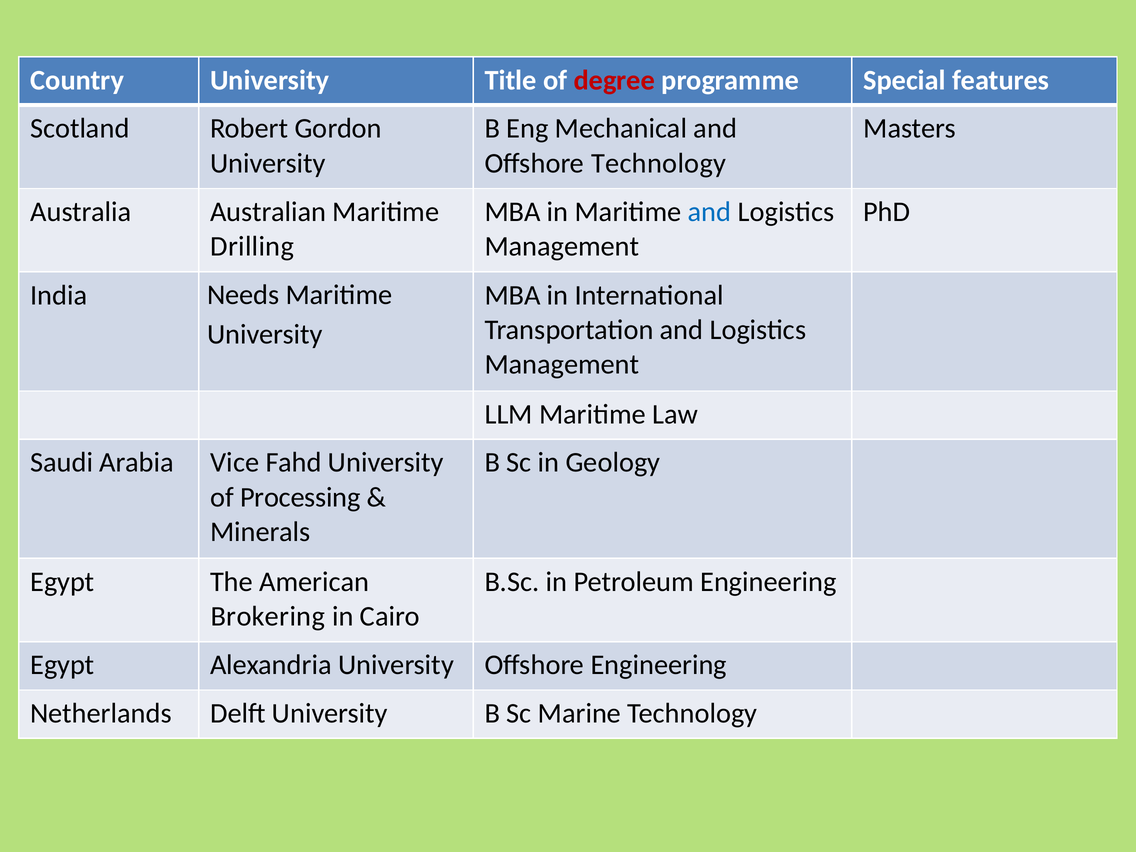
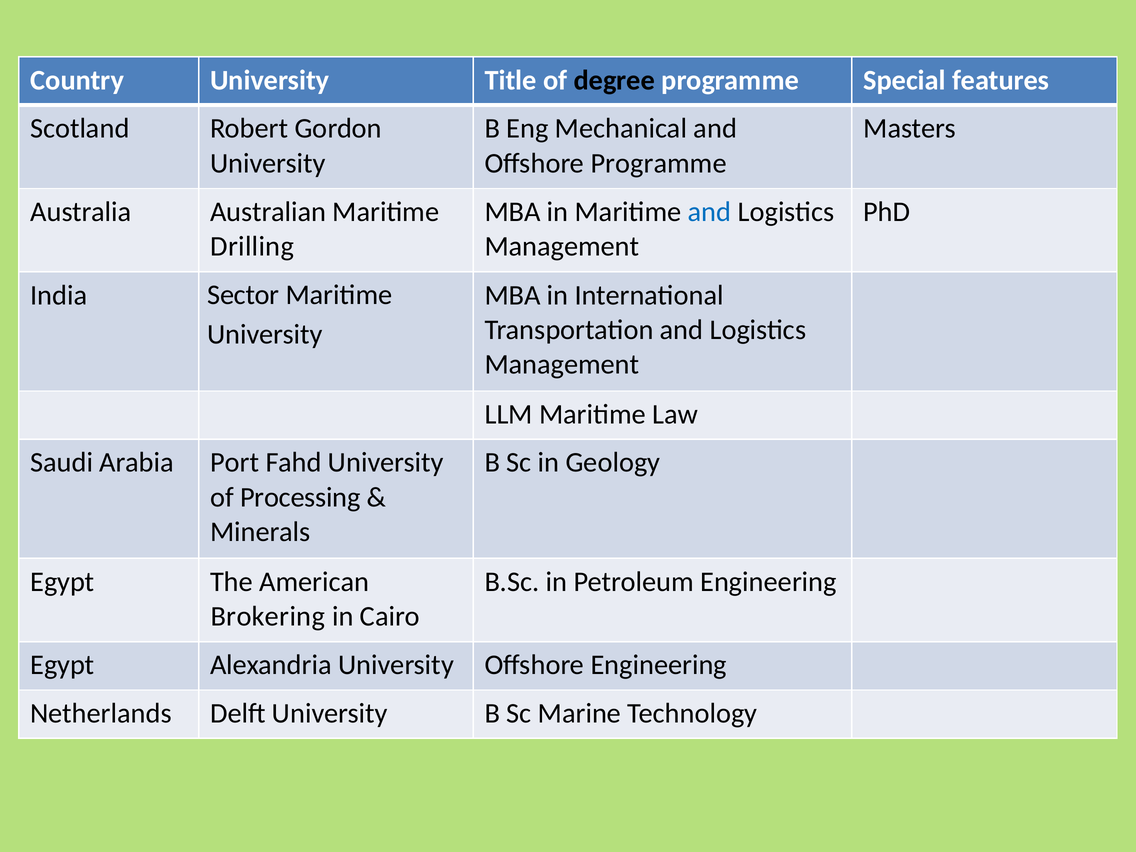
degree colour: red -> black
Offshore Technology: Technology -> Programme
Needs: Needs -> Sector
Vice: Vice -> Port
